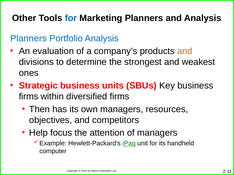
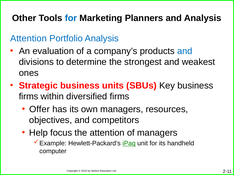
Planners at (29, 38): Planners -> Attention
and at (185, 51) colour: orange -> blue
Then: Then -> Offer
